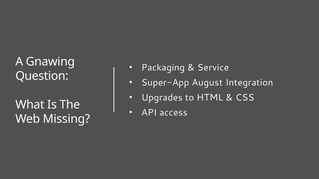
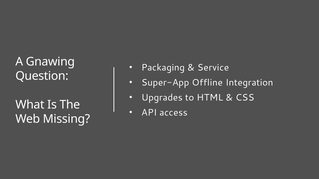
August: August -> Offline
